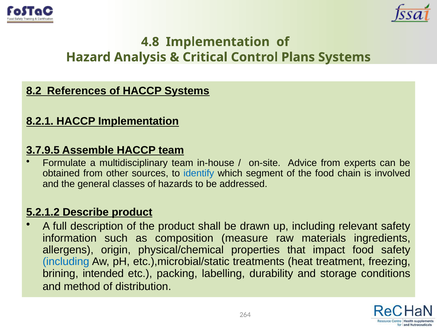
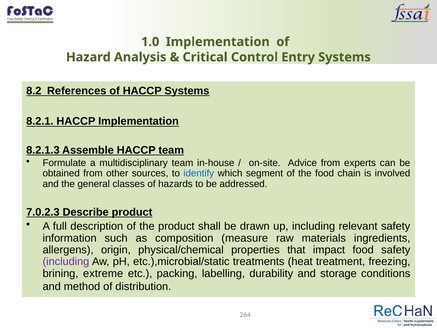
4.8: 4.8 -> 1.0
Plans: Plans -> Entry
3.7.9.5: 3.7.9.5 -> 8.2.1.3
5.2.1.2: 5.2.1.2 -> 7.0.2.3
including at (66, 262) colour: blue -> purple
intended: intended -> extreme
